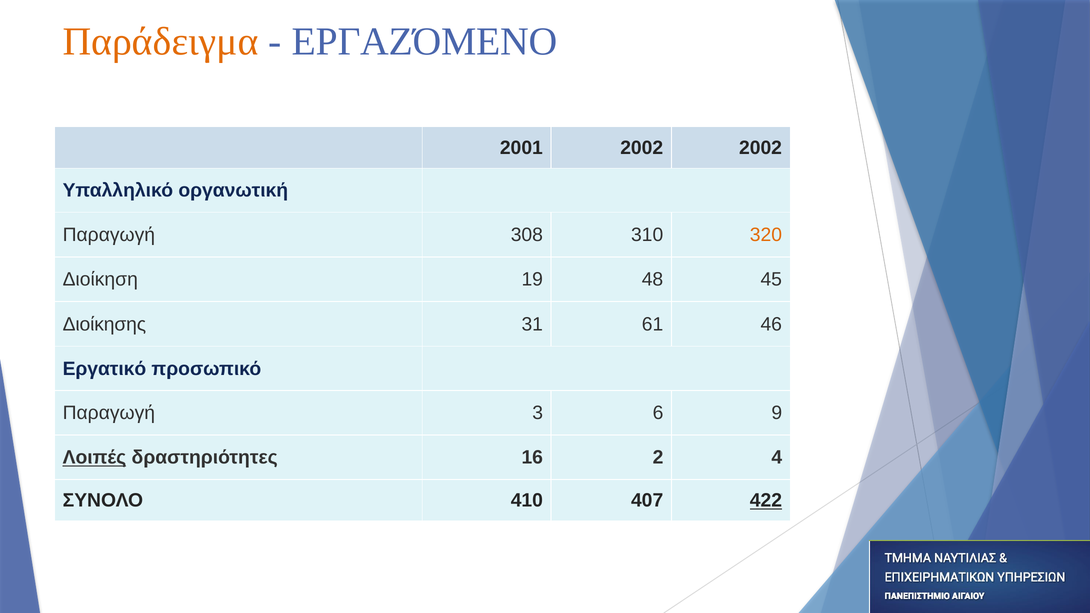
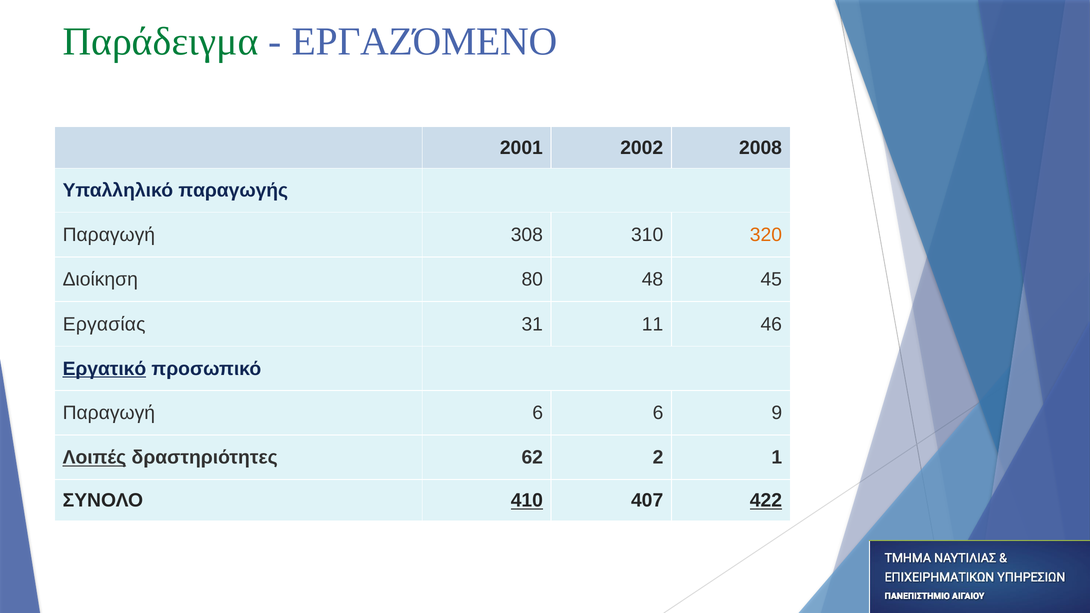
Παράδειγμα colour: orange -> green
2002 2002: 2002 -> 2008
οργανωτική: οργανωτική -> παραγωγής
19: 19 -> 80
Διοίκησης: Διοίκησης -> Εργασίας
61: 61 -> 11
Εργατικό underline: none -> present
Παραγωγή 3: 3 -> 6
16: 16 -> 62
4: 4 -> 1
410 underline: none -> present
